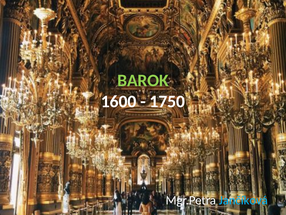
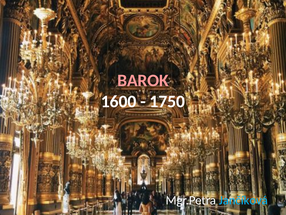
BAROK colour: light green -> pink
